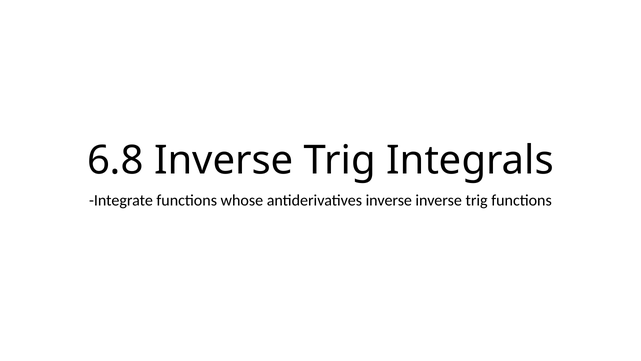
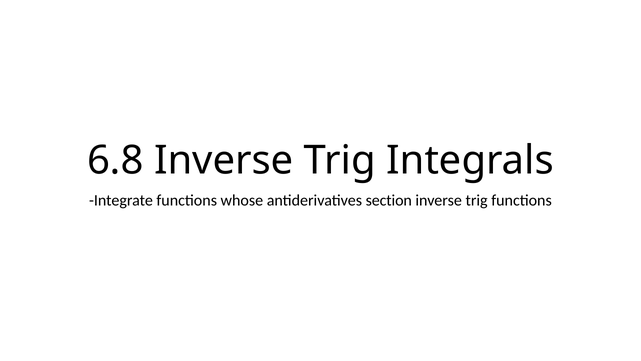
antiderivatives inverse: inverse -> section
